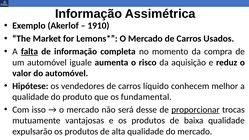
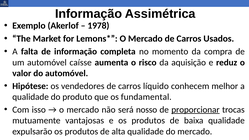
1910: 1910 -> 1978
falta underline: present -> none
iguale: iguale -> caísse
desse: desse -> nosso
